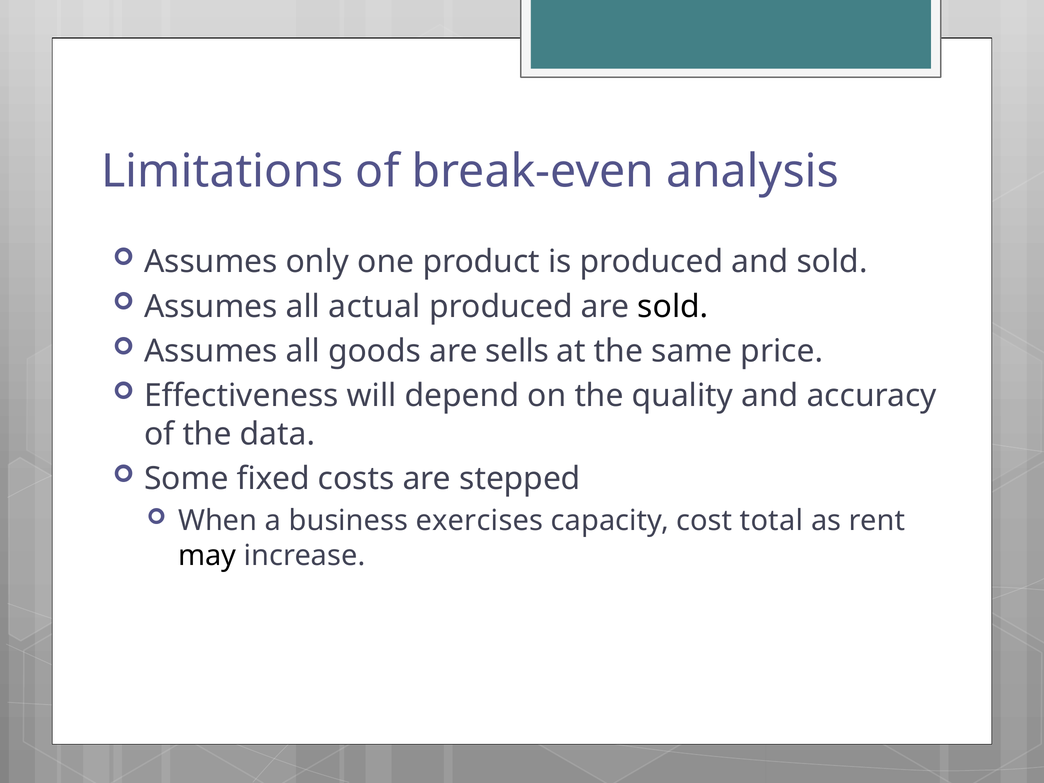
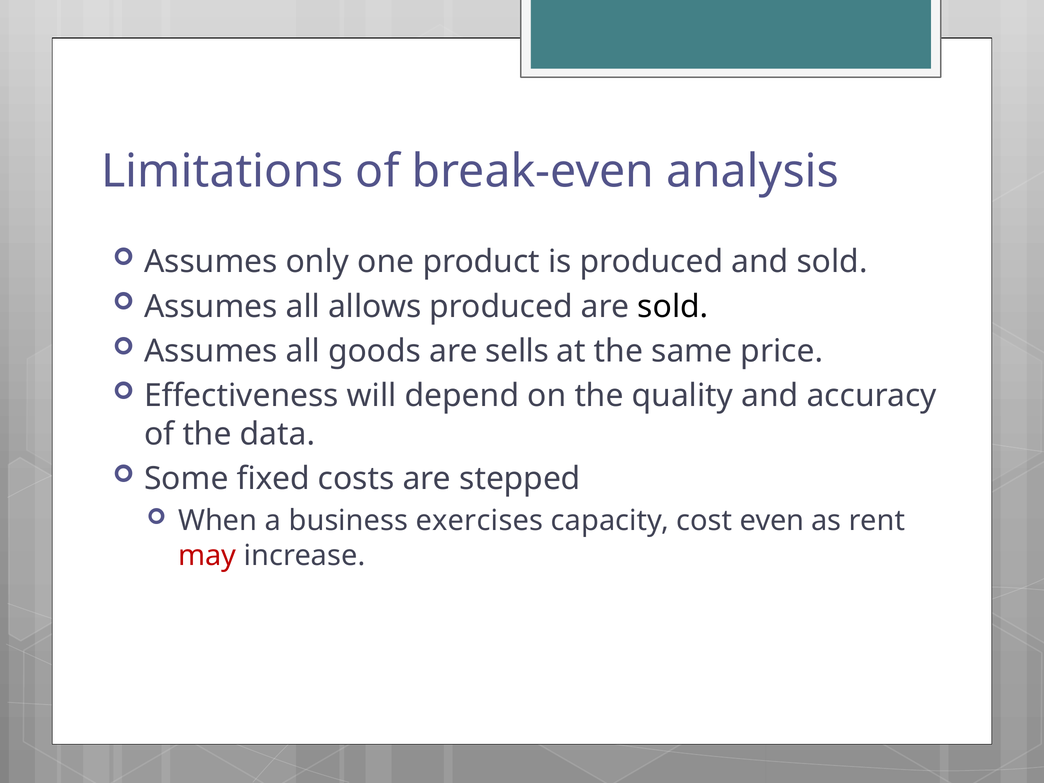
actual: actual -> allows
total: total -> even
may colour: black -> red
